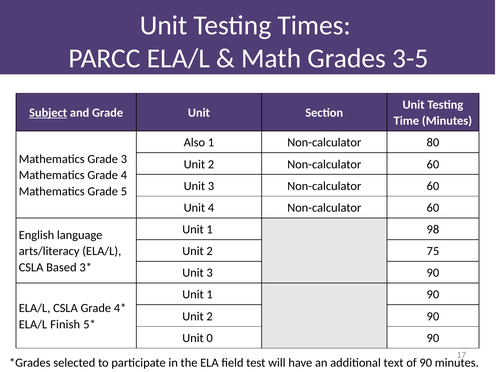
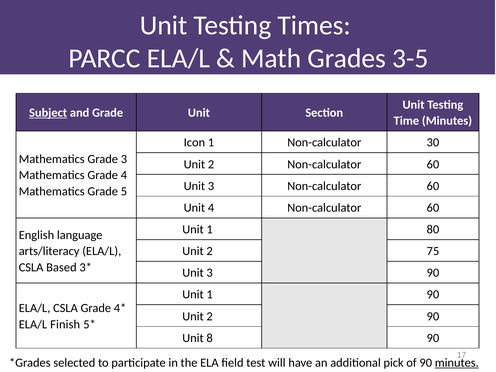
Also: Also -> Icon
80: 80 -> 30
98: 98 -> 80
0: 0 -> 8
text: text -> pick
minutes at (457, 363) underline: none -> present
